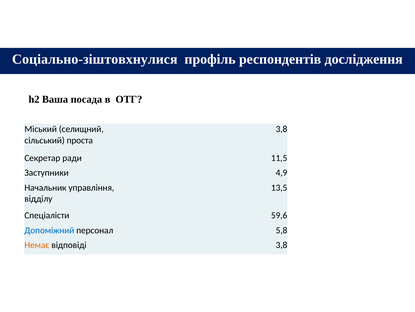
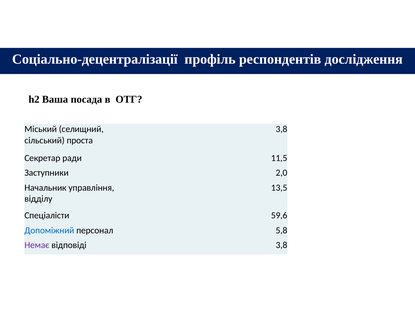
Соціально-зіштовхнулися: Соціально-зіштовхнулися -> Соціально-децентралізації
4,9: 4,9 -> 2,0
Немає colour: orange -> purple
